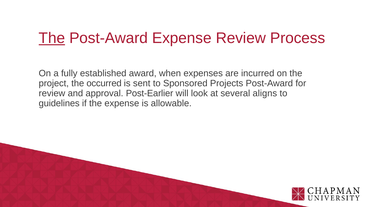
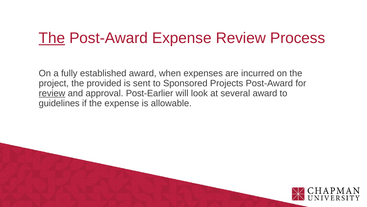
occurred: occurred -> provided
review at (52, 93) underline: none -> present
several aligns: aligns -> award
